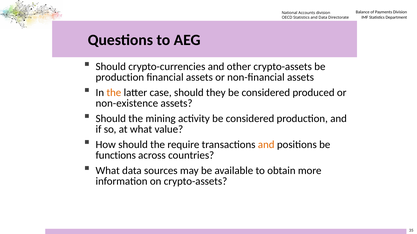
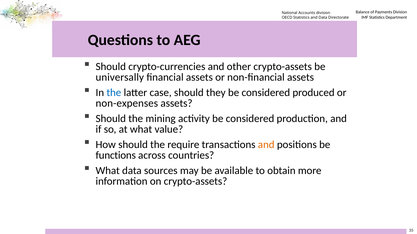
production at (120, 77): production -> universally
the at (114, 93) colour: orange -> blue
non-existence: non-existence -> non-expenses
